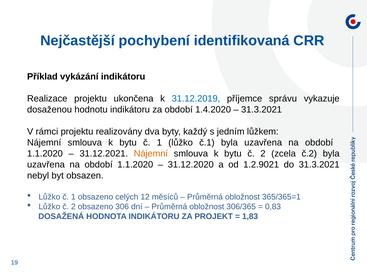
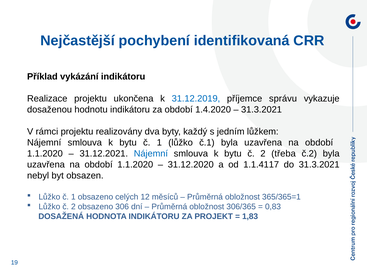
Nájemní at (151, 154) colour: orange -> blue
zcela: zcela -> třeba
1.2.9021: 1.2.9021 -> 1.1.4117
